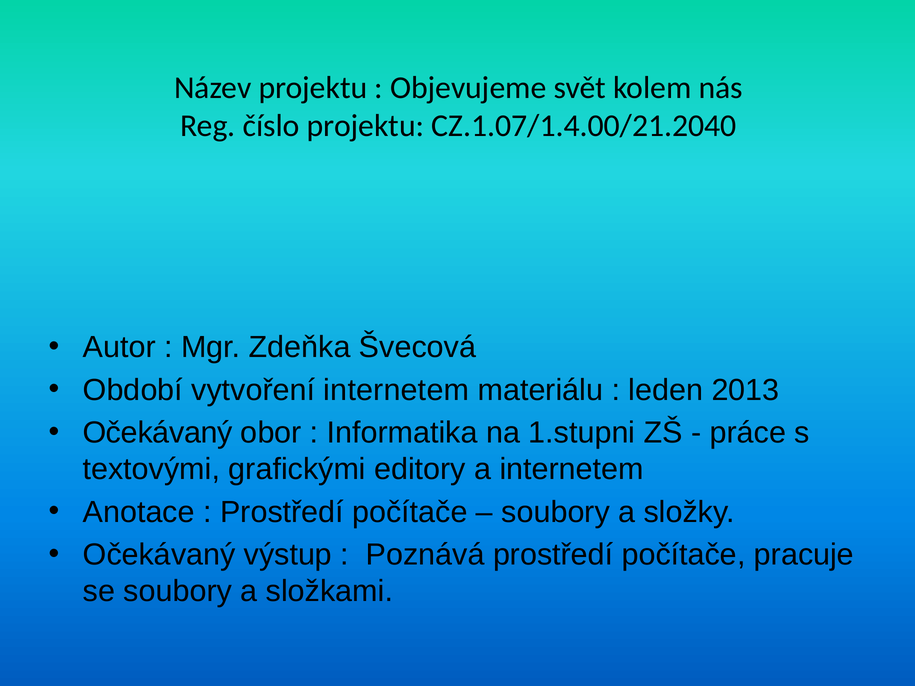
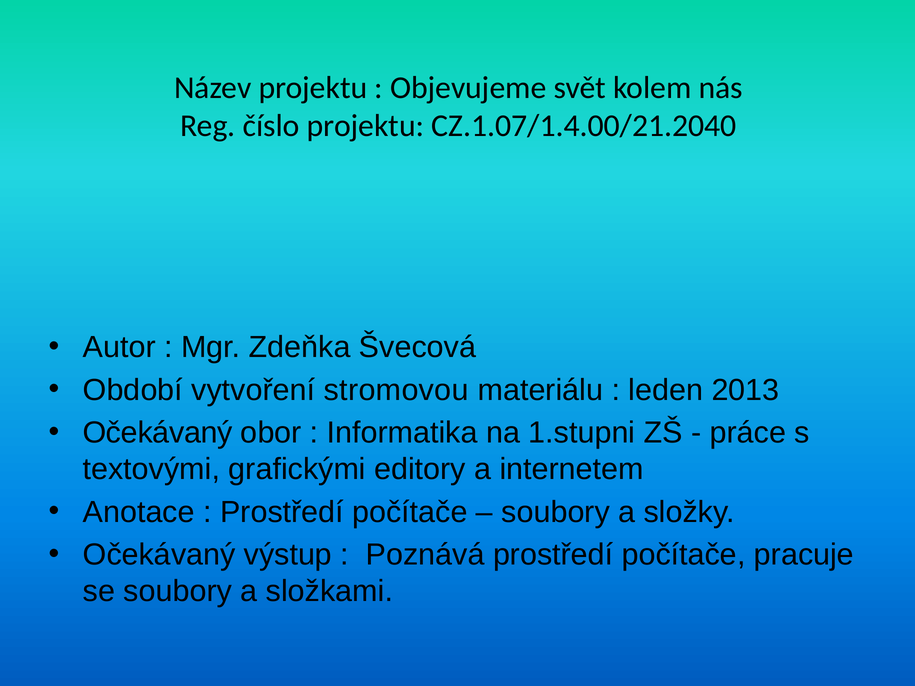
vytvoření internetem: internetem -> stromovou
